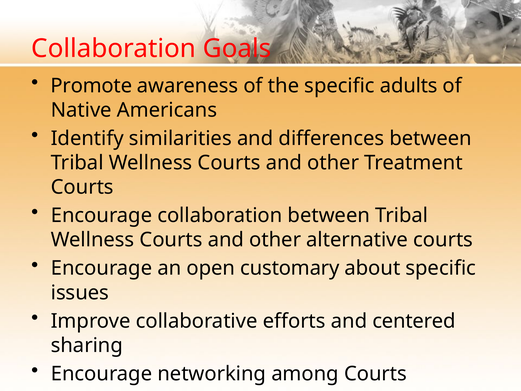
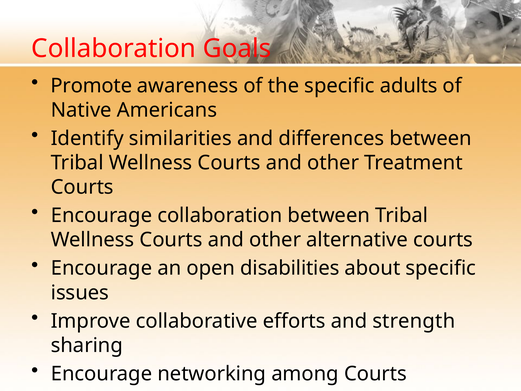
customary: customary -> disabilities
centered: centered -> strength
